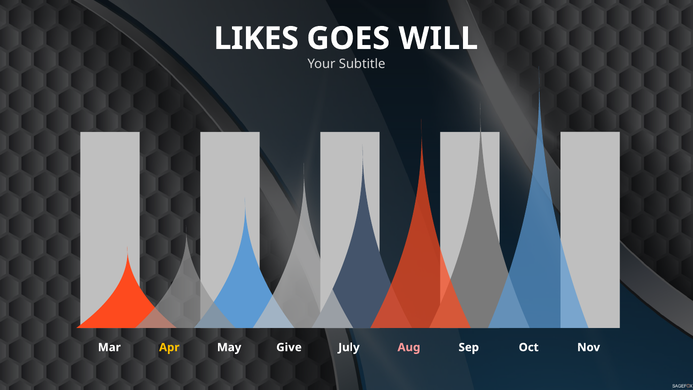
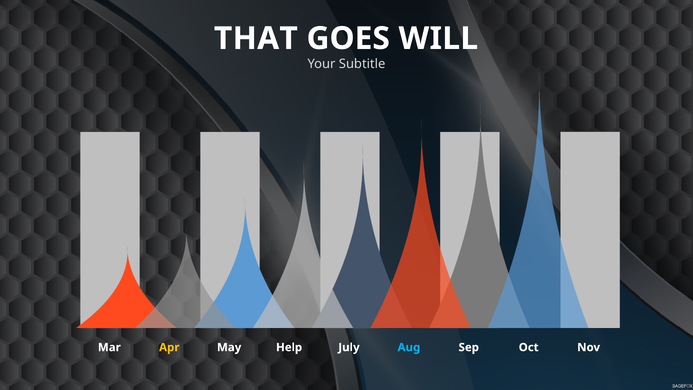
LIKES: LIKES -> THAT
Give: Give -> Help
Aug colour: pink -> light blue
